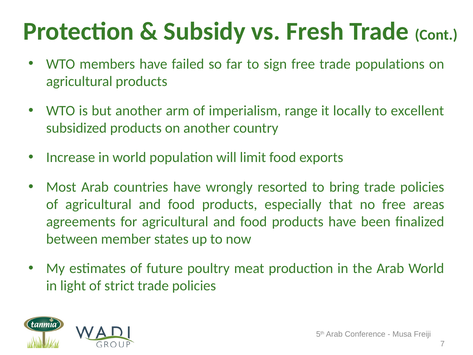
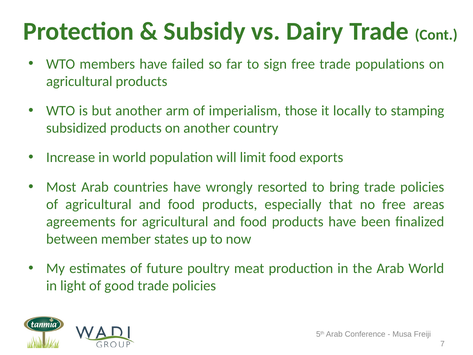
Fresh: Fresh -> Dairy
range: range -> those
excellent: excellent -> stamping
strict: strict -> good
